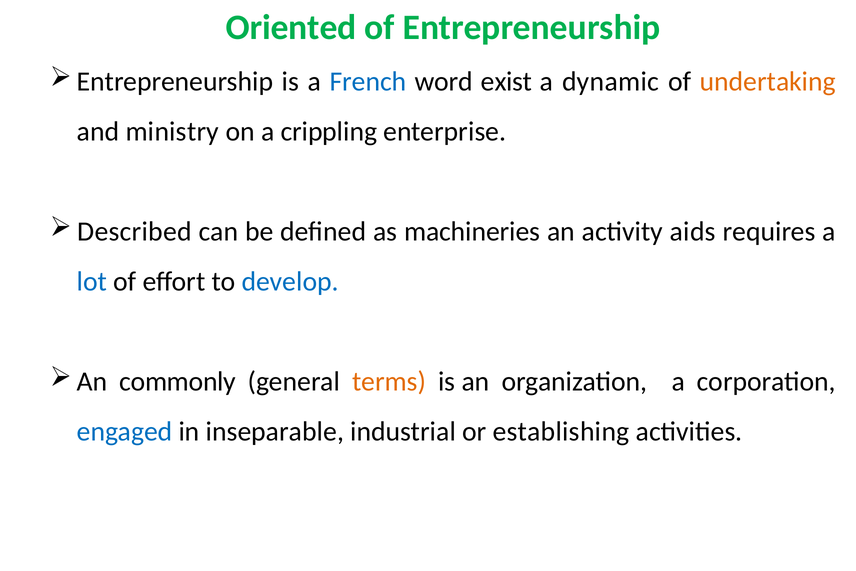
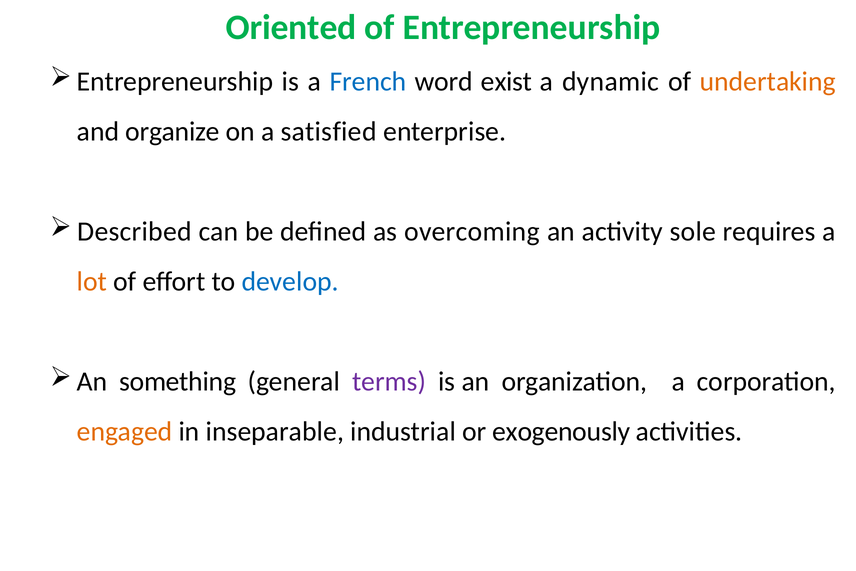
ministry: ministry -> organize
crippling: crippling -> satisfied
machineries: machineries -> overcoming
aids: aids -> sole
lot colour: blue -> orange
commonly: commonly -> something
terms colour: orange -> purple
engaged colour: blue -> orange
establishing: establishing -> exogenously
